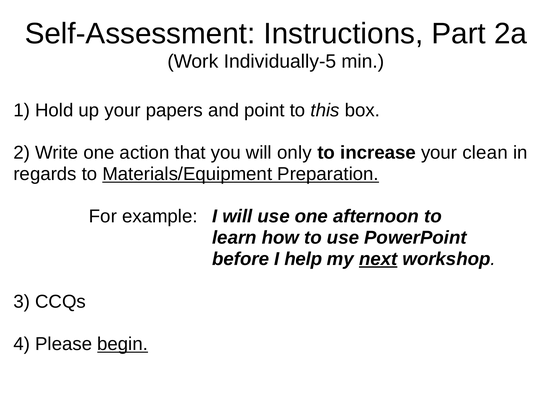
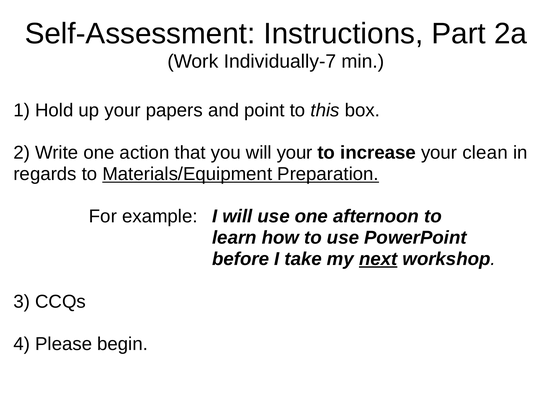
Individually-5: Individually-5 -> Individually-7
will only: only -> your
help: help -> take
begin underline: present -> none
